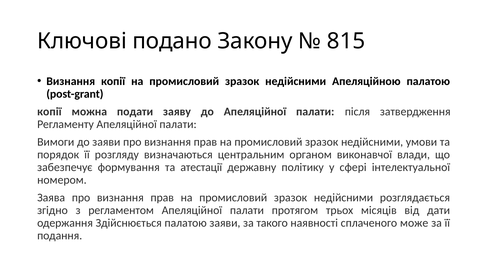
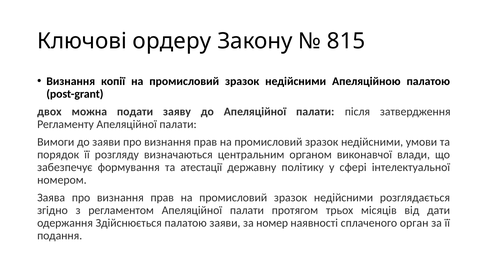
подано: подано -> ордеру
копії at (49, 111): копії -> двох
такого: такого -> номер
може: може -> орган
